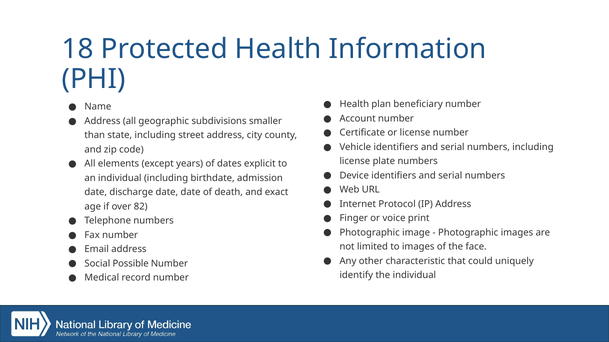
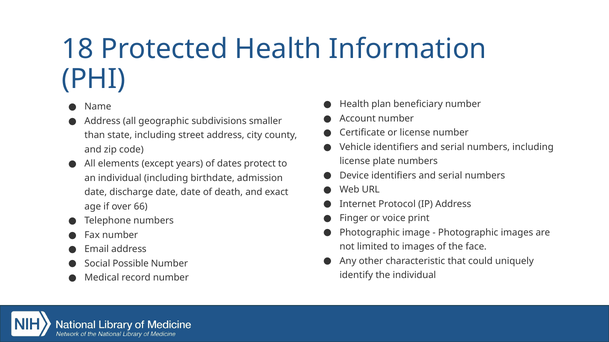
explicit: explicit -> protect
82: 82 -> 66
